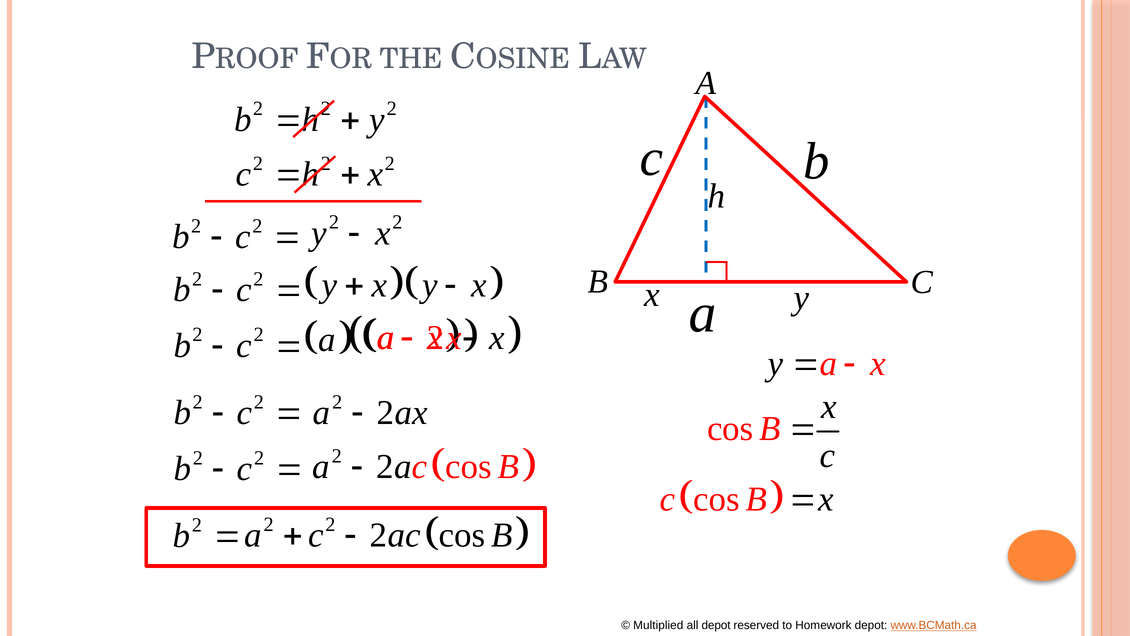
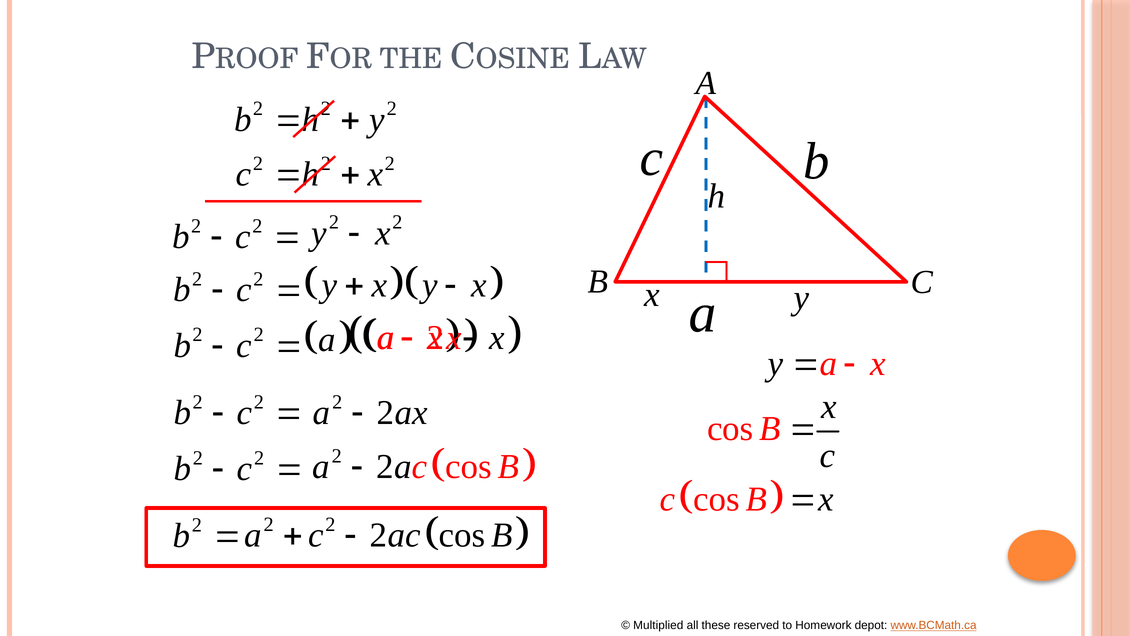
all depot: depot -> these
